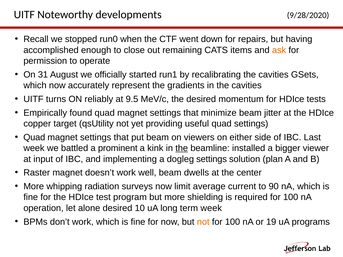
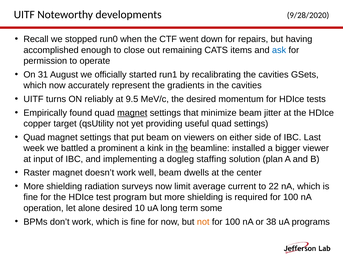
ask colour: orange -> blue
magnet at (132, 113) underline: none -> present
dogleg settings: settings -> staffing
whipping at (64, 187): whipping -> shielding
90: 90 -> 22
term week: week -> some
19: 19 -> 38
